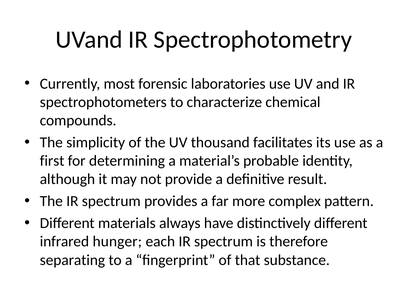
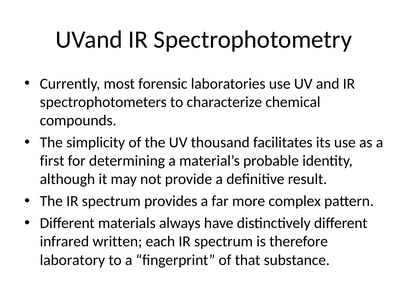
hunger: hunger -> written
separating: separating -> laboratory
